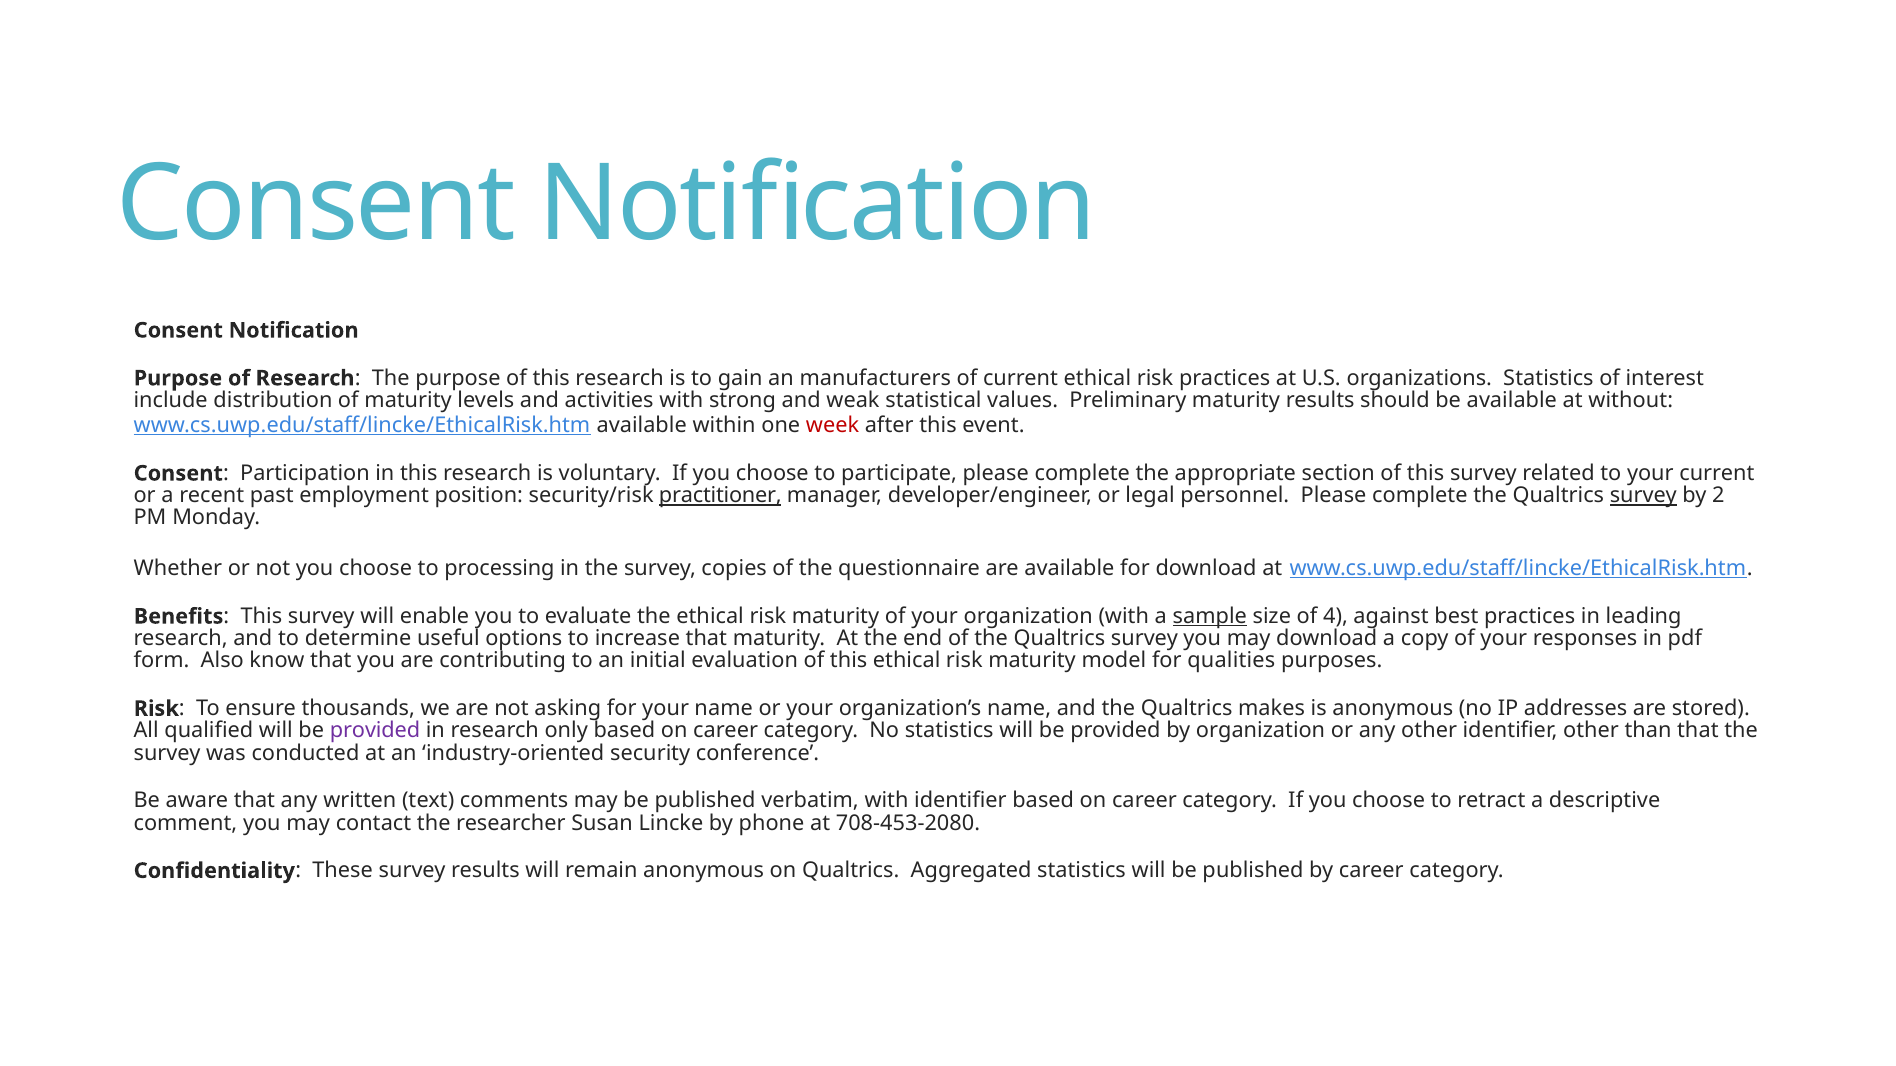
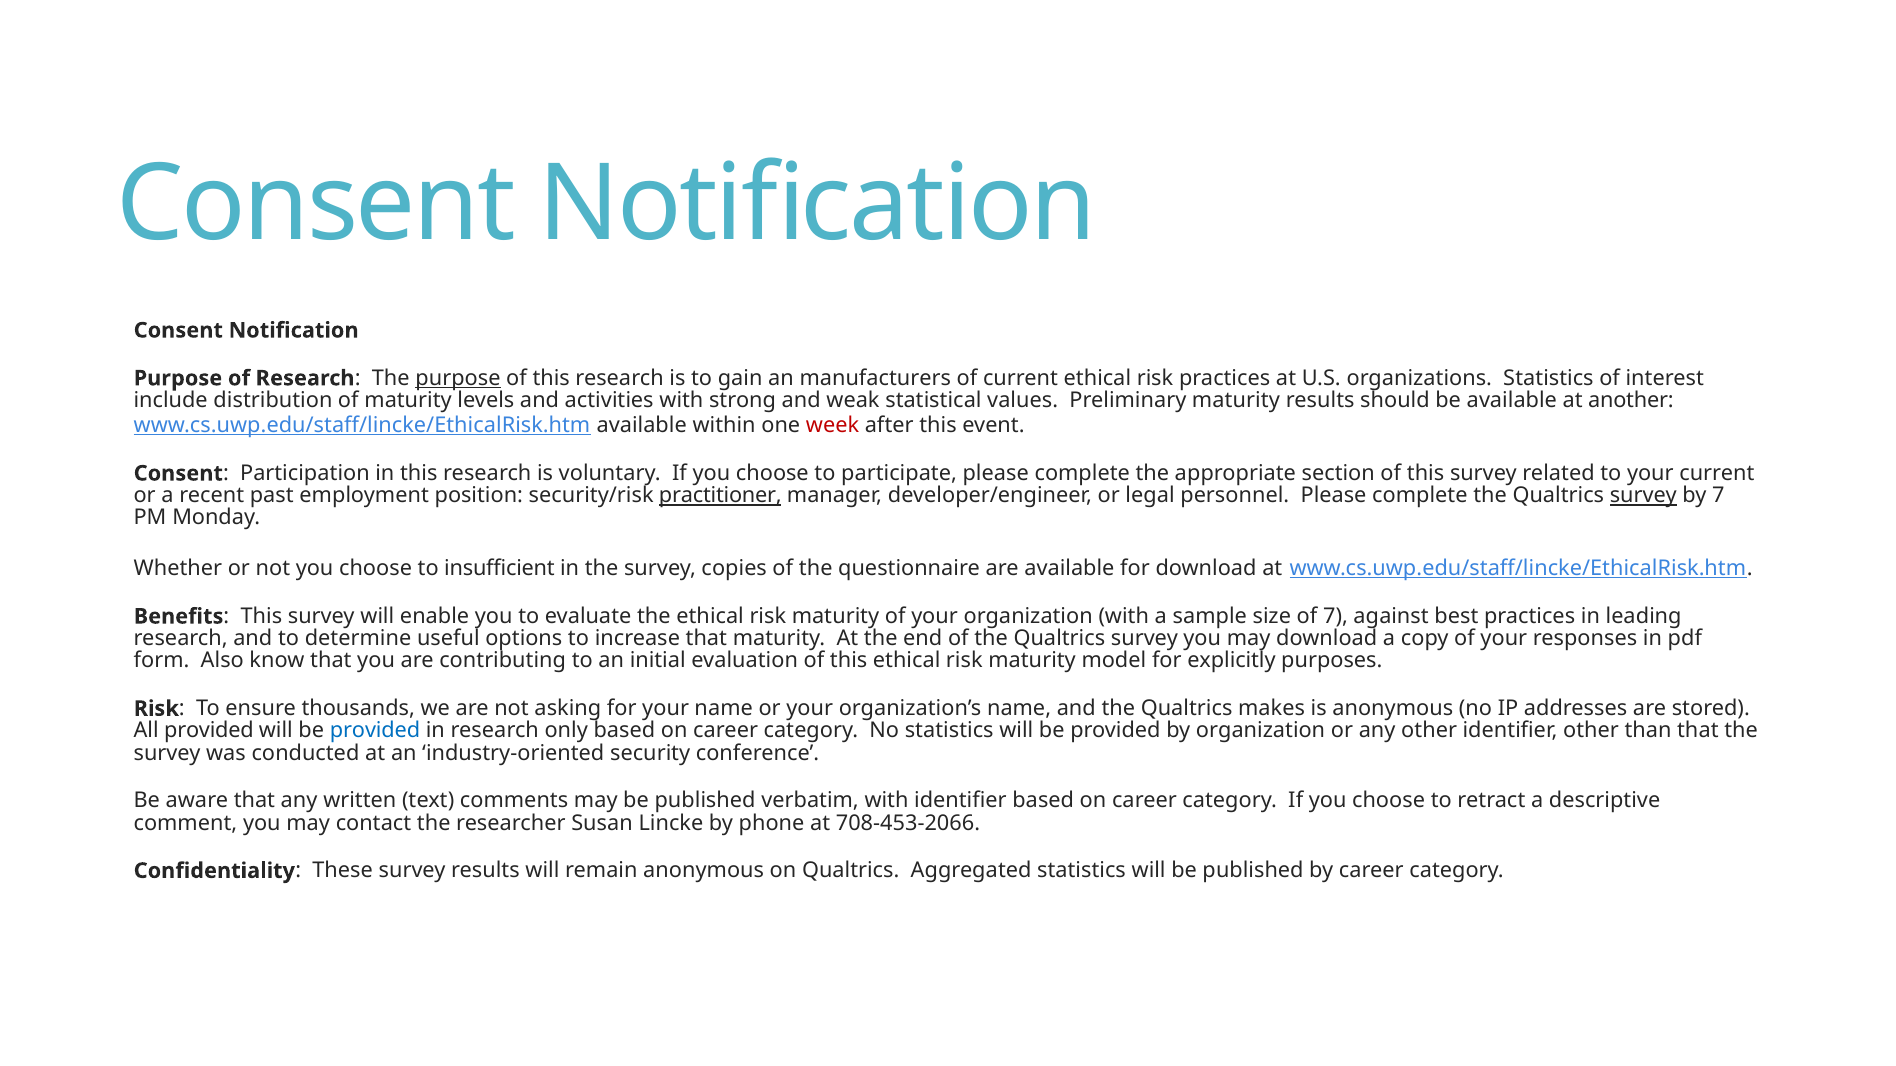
purpose at (458, 378) underline: none -> present
without: without -> another
by 2: 2 -> 7
processing: processing -> insufficient
sample underline: present -> none
of 4: 4 -> 7
qualities: qualities -> explicitly
All qualified: qualified -> provided
provided at (375, 731) colour: purple -> blue
708-453-2080: 708-453-2080 -> 708-453-2066
